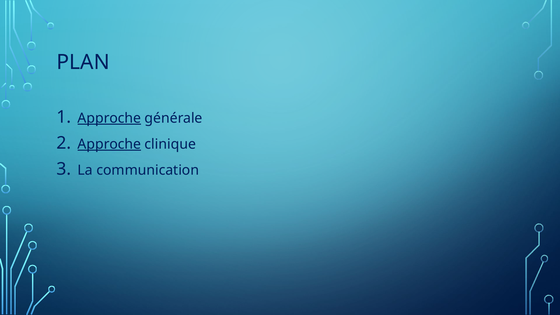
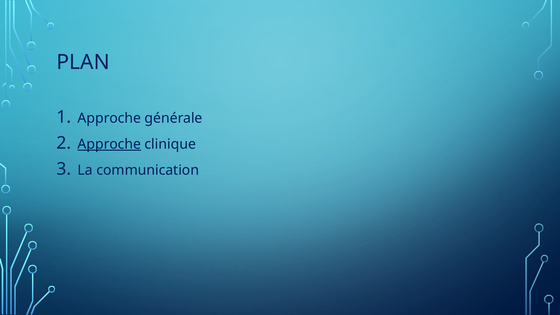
Approche at (109, 118) underline: present -> none
